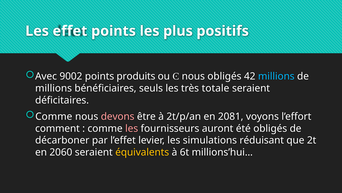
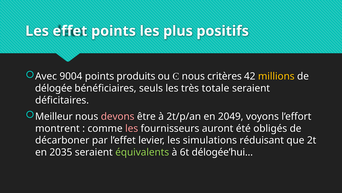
9002: 9002 -> 9004
nous obligés: obligés -> critères
millions at (276, 76) colour: light blue -> yellow
millions at (54, 88): millions -> délogée
Comme at (54, 116): Comme -> Meilleur
2081: 2081 -> 2049
comment: comment -> montrent
2060: 2060 -> 2035
équivalents colour: yellow -> light green
millions’hui…: millions’hui… -> délogée’hui…
